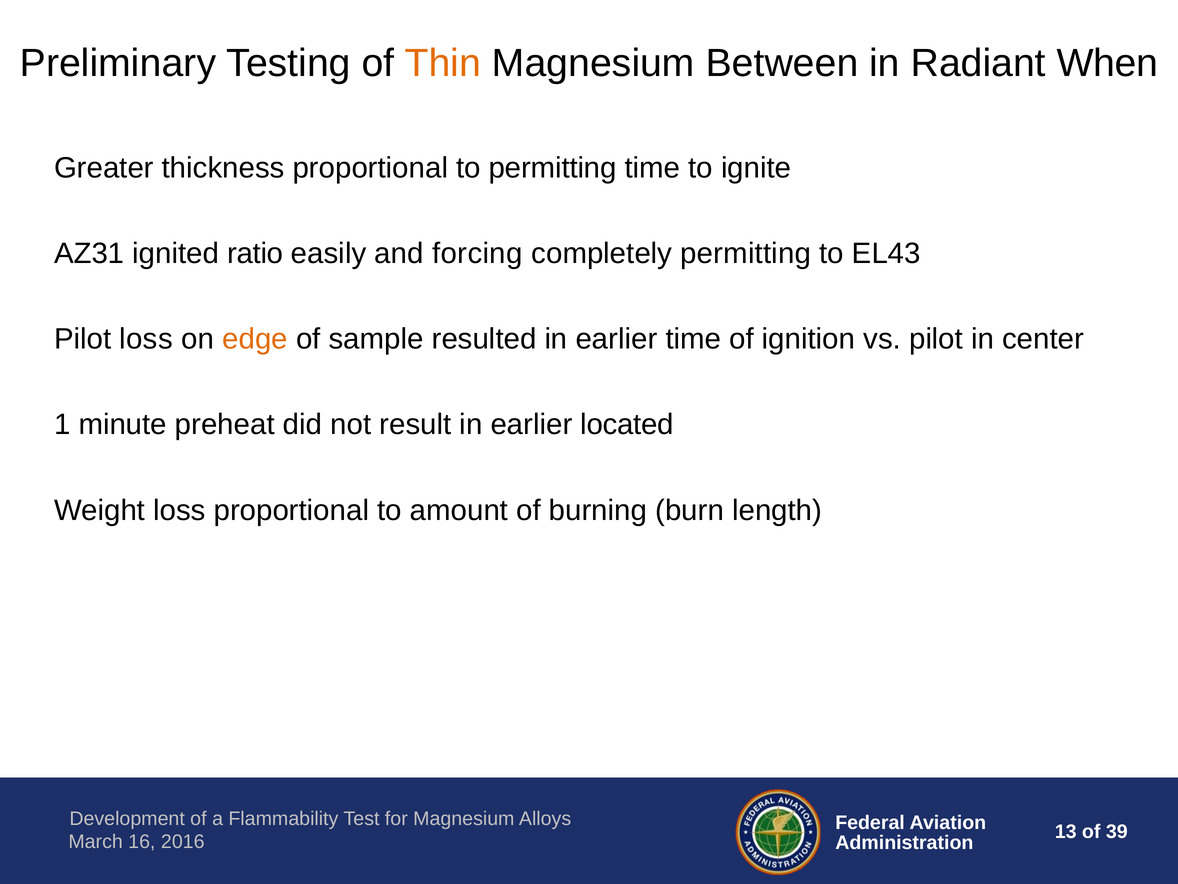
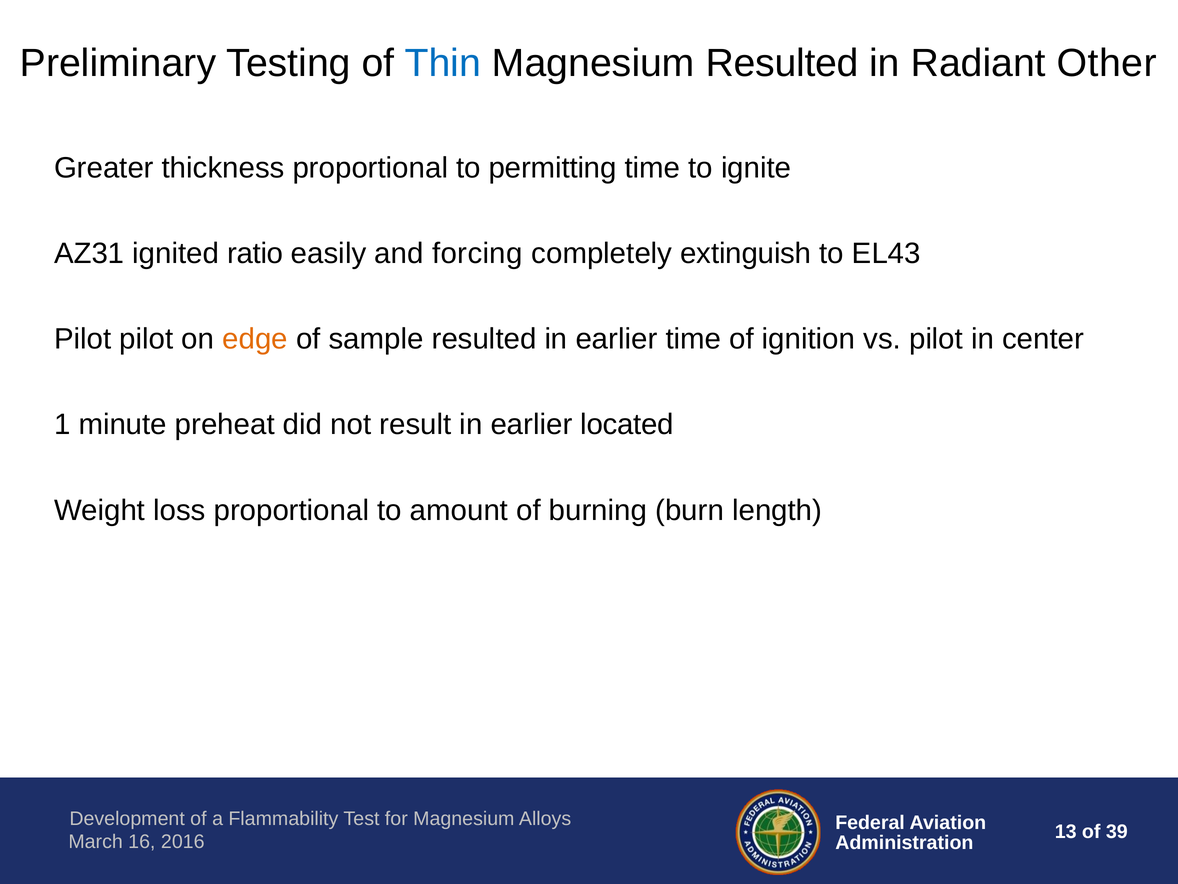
Thin colour: orange -> blue
Magnesium Between: Between -> Resulted
When: When -> Other
completely permitting: permitting -> extinguish
Pilot loss: loss -> pilot
